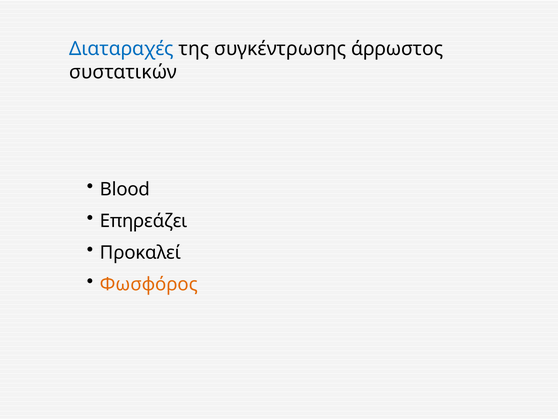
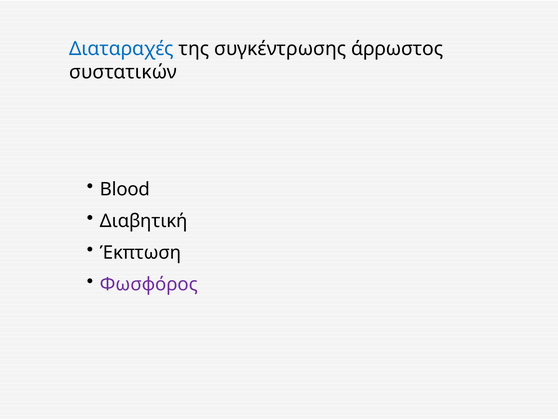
Επηρεάζει: Επηρεάζει -> Διαβητική
Προκαλεί: Προκαλεί -> Έκπτωση
Φωσφόρος colour: orange -> purple
